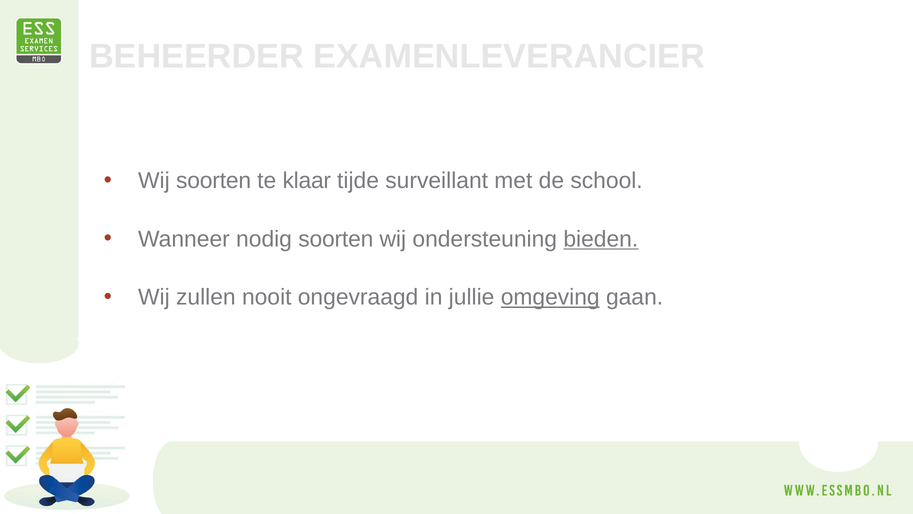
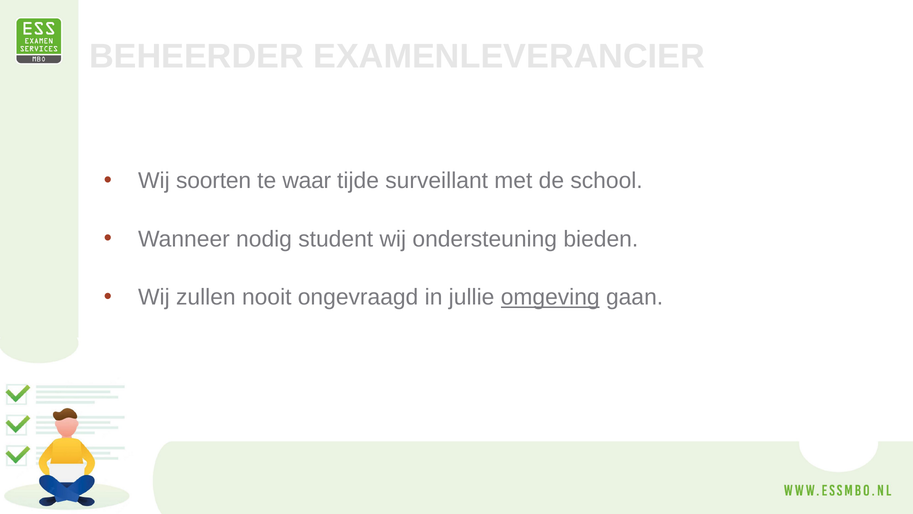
klaar: klaar -> waar
nodig soorten: soorten -> student
bieden underline: present -> none
